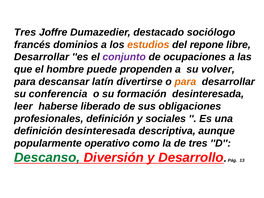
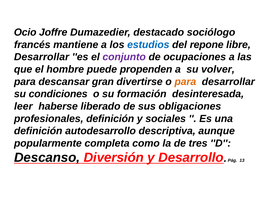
Tres at (25, 32): Tres -> Ocio
dominios: dominios -> mantiene
estudios colour: orange -> blue
latín: latín -> gran
conferencia: conferencia -> condiciones
definición desinteresada: desinteresada -> autodesarrollo
operativo: operativo -> completa
Descanso colour: green -> black
